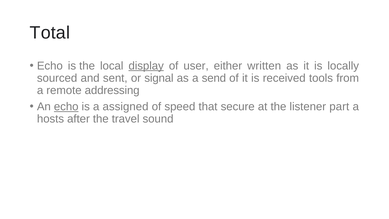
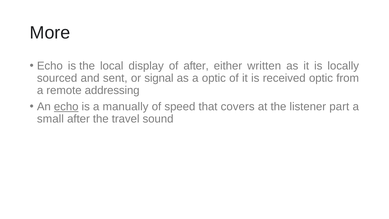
Total: Total -> More
display underline: present -> none
of user: user -> after
a send: send -> optic
received tools: tools -> optic
assigned: assigned -> manually
secure: secure -> covers
hosts: hosts -> small
